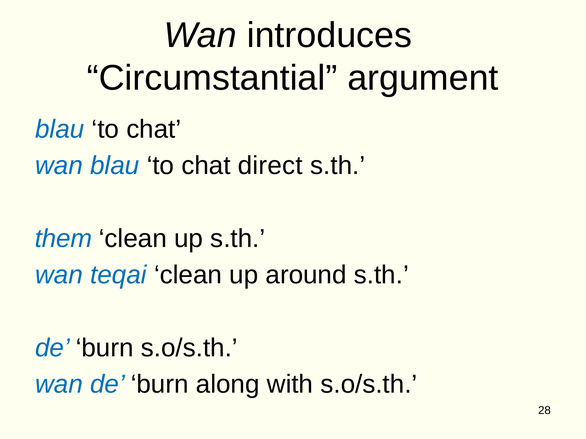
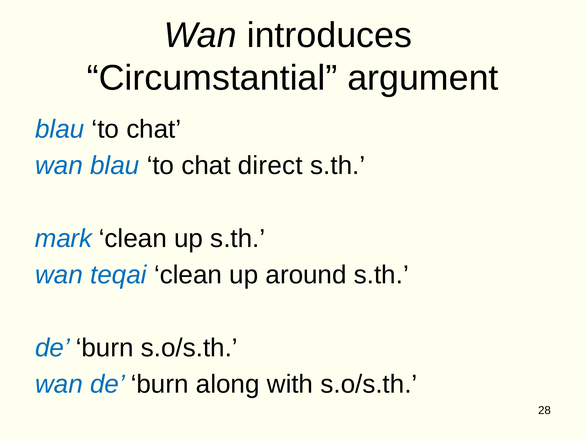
them: them -> mark
